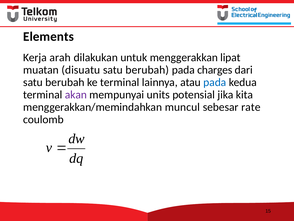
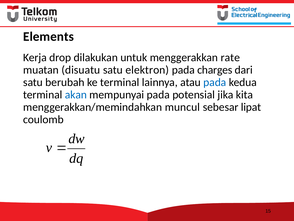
arah: arah -> drop
lipat: lipat -> rate
berubah at (147, 70): berubah -> elektron
akan colour: purple -> blue
mempunyai units: units -> pada
rate: rate -> lipat
